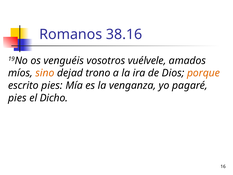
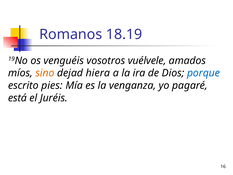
38.16: 38.16 -> 18.19
trono: trono -> hiera
porque colour: orange -> blue
pies at (17, 98): pies -> está
Dicho: Dicho -> Juréis
